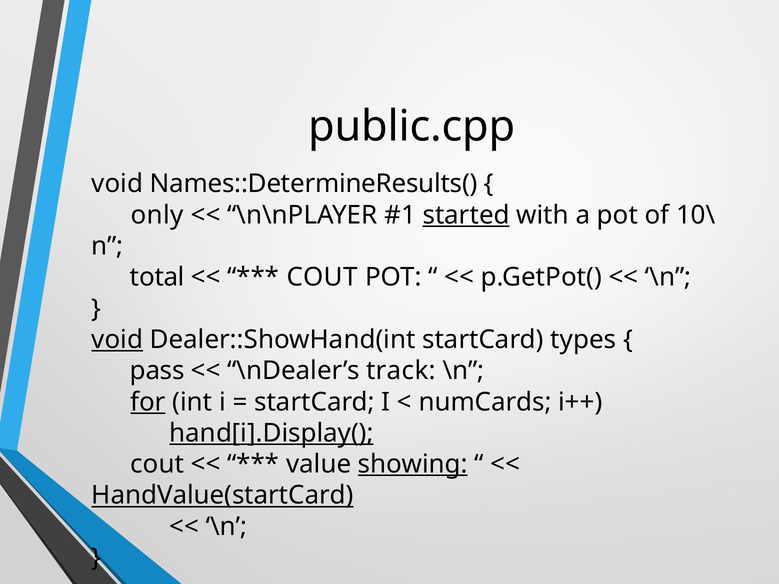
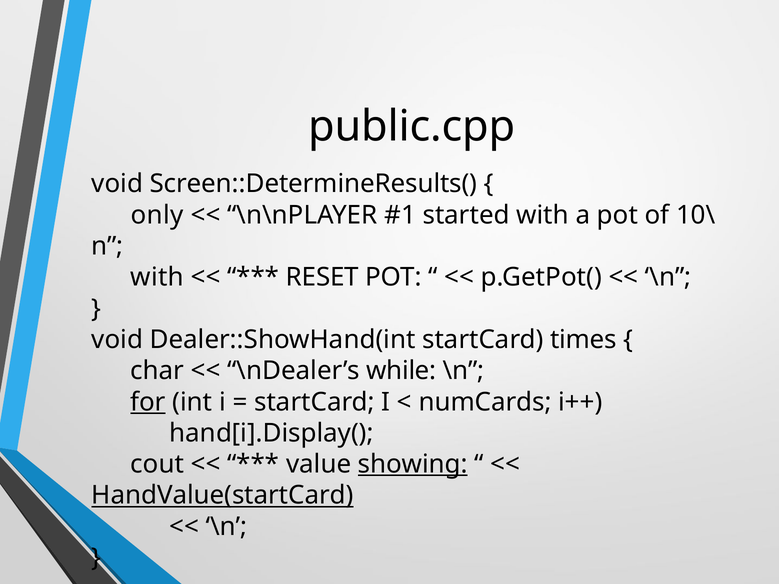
Names::DetermineResults(: Names::DetermineResults( -> Screen::DetermineResults(
started underline: present -> none
total at (157, 277): total -> with
COUT at (322, 277): COUT -> RESET
void at (117, 340) underline: present -> none
types: types -> times
pass: pass -> char
track: track -> while
hand[i].Display( underline: present -> none
